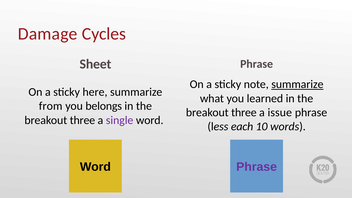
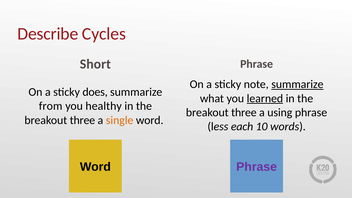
Damage: Damage -> Describe
Sheet: Sheet -> Short
here: here -> does
learned underline: none -> present
belongs: belongs -> healthy
issue: issue -> using
single colour: purple -> orange
